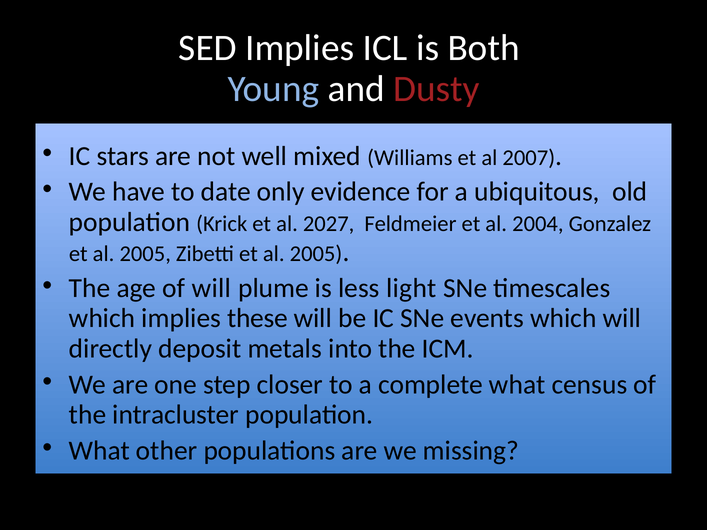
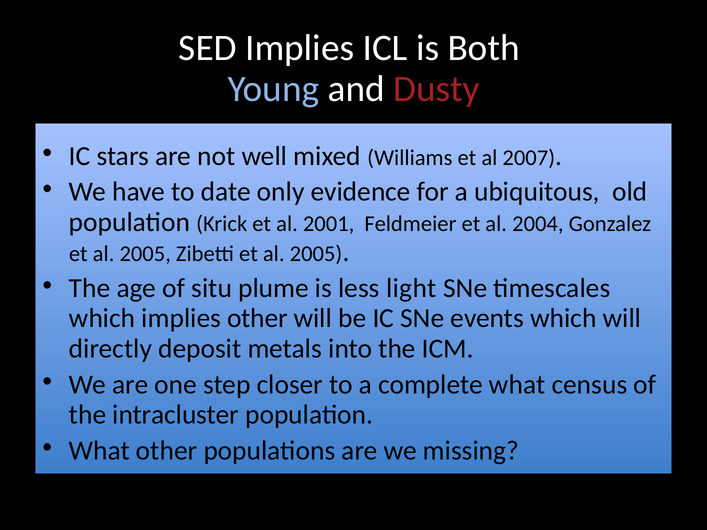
2027: 2027 -> 2001
of will: will -> situ
implies these: these -> other
